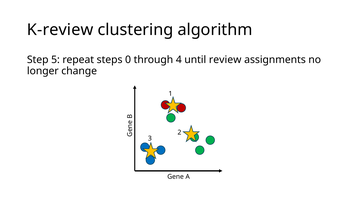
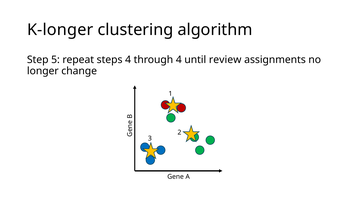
K-review: K-review -> K-longer
steps 0: 0 -> 4
